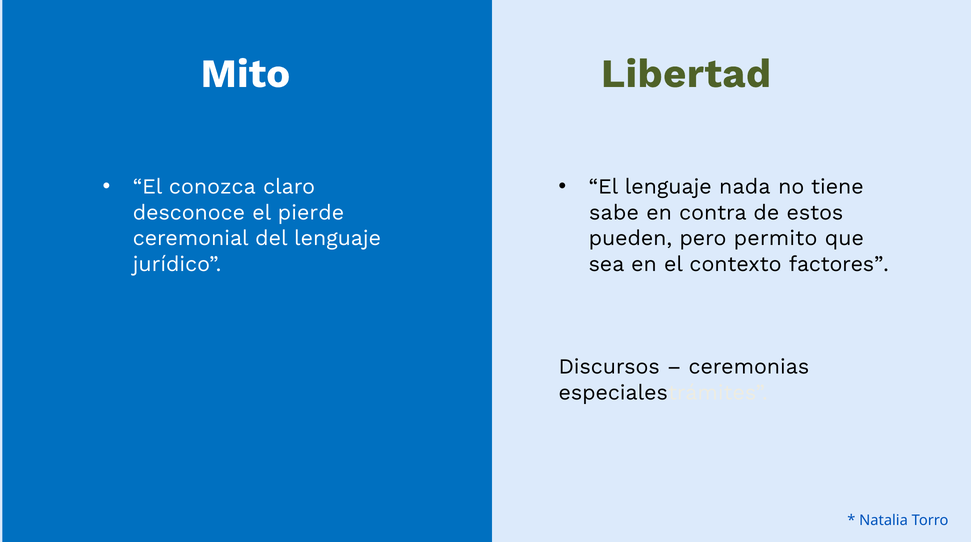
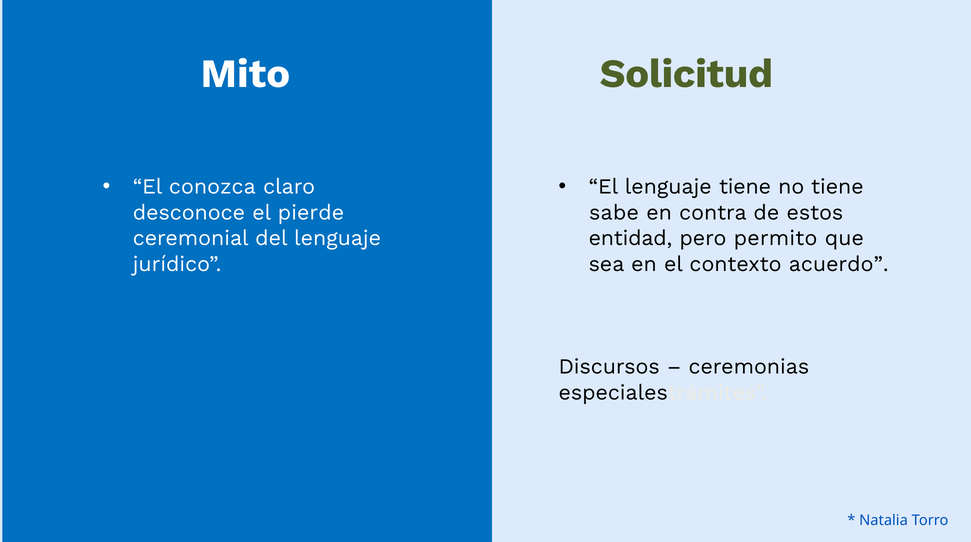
Libertad: Libertad -> Solicitud
lenguaje nada: nada -> tiene
pueden: pueden -> entidad
factores: factores -> acuerdo
